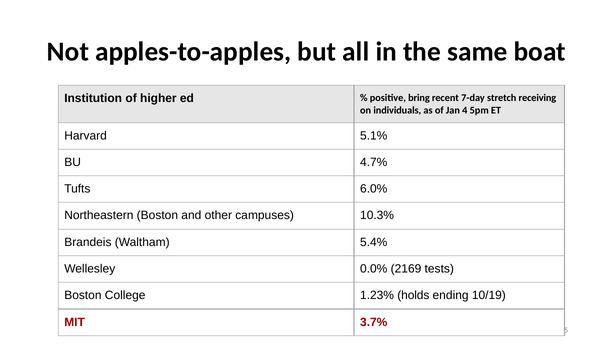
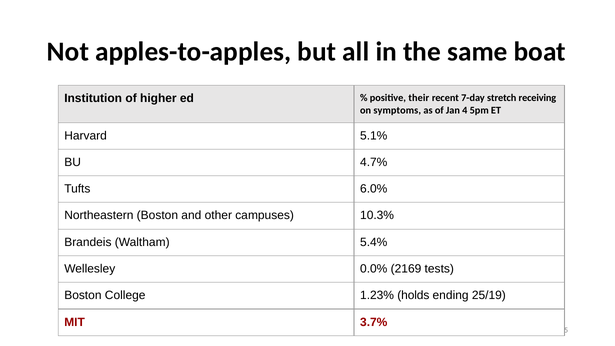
bring: bring -> their
individuals: individuals -> symptoms
10/19: 10/19 -> 25/19
